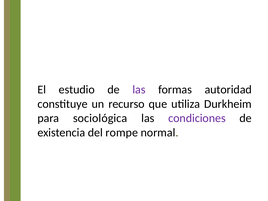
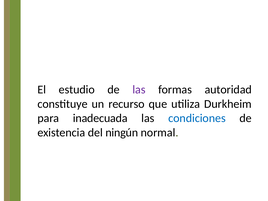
sociológica: sociológica -> inadecuada
condiciones colour: purple -> blue
rompe: rompe -> ningún
